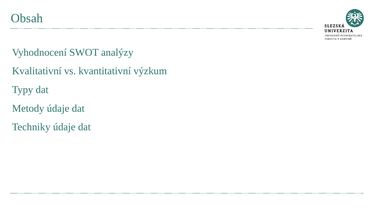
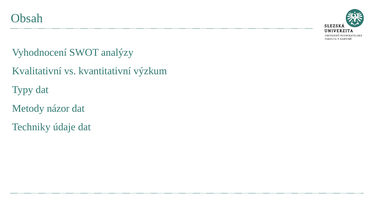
Metody údaje: údaje -> názor
